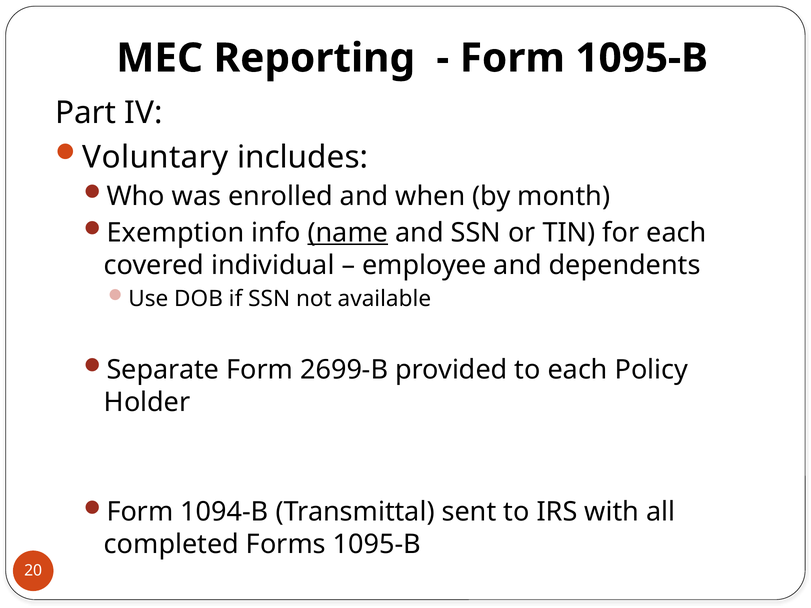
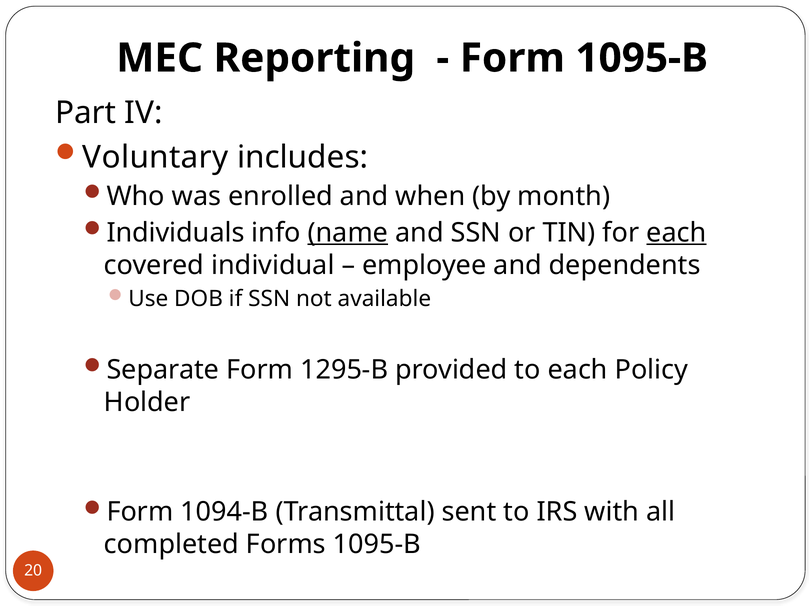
Exemption: Exemption -> Individuals
each at (676, 233) underline: none -> present
2699-B: 2699-B -> 1295-B
